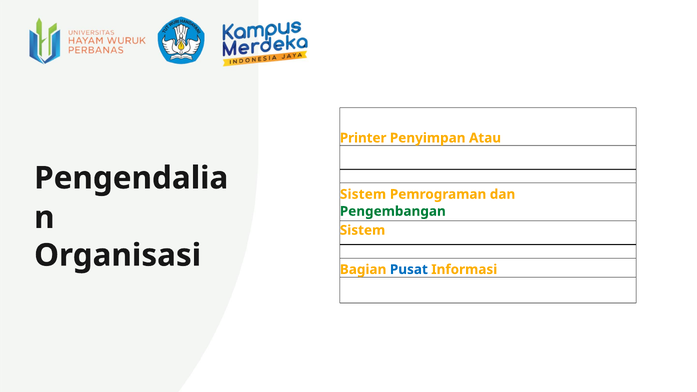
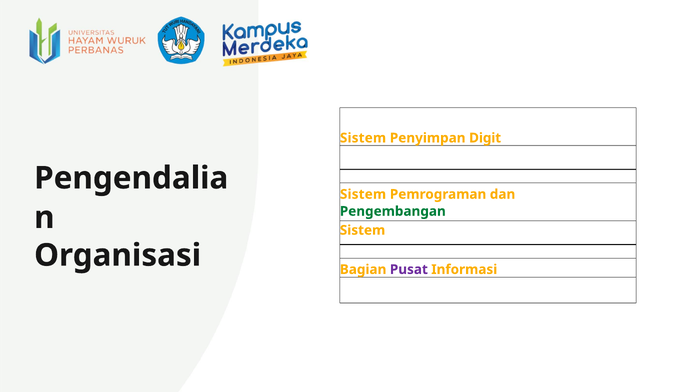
Printer at (363, 138): Printer -> Sistem
Atau: Atau -> Digit
Pusat colour: blue -> purple
